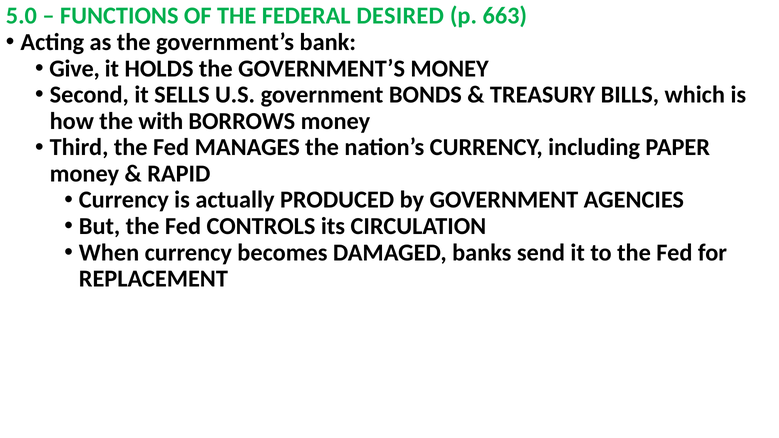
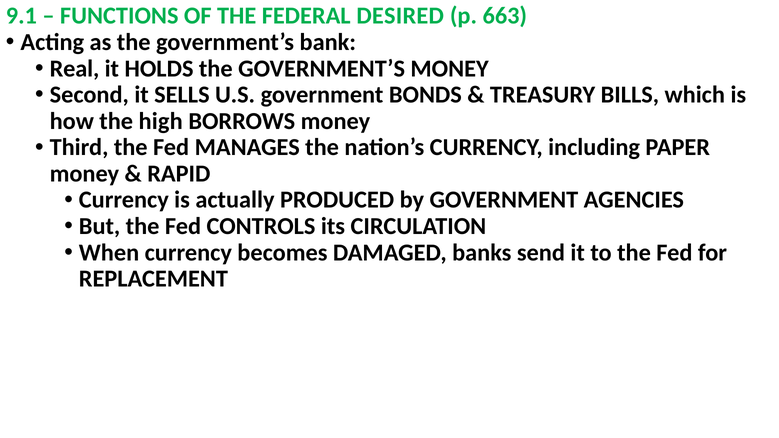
5.0: 5.0 -> 9.1
Give: Give -> Real
with: with -> high
